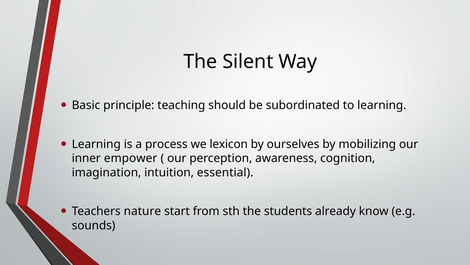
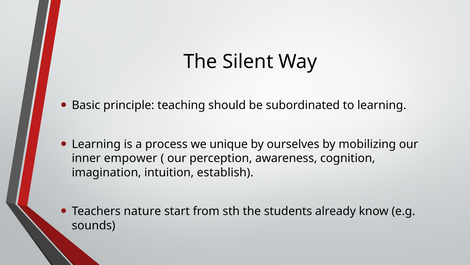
lexicon: lexicon -> unique
essential: essential -> establish
